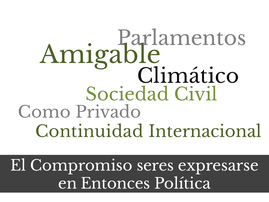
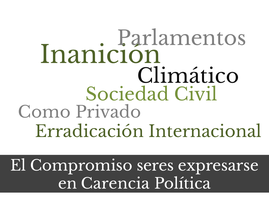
Amigable: Amigable -> Inanición
Continuidad: Continuidad -> Erradicación
Entonces: Entonces -> Carencia
